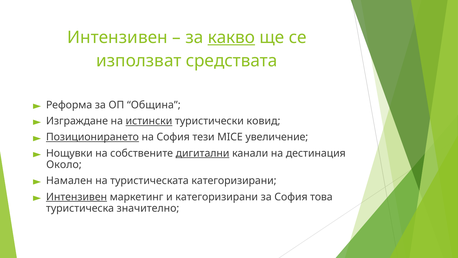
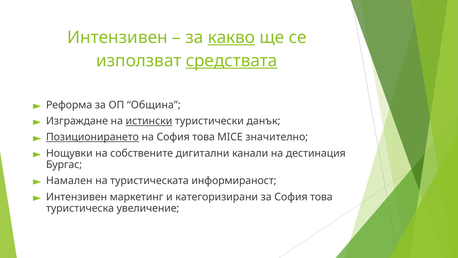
средствата underline: none -> present
ковид: ковид -> данък
на София тези: тези -> това
увеличение: увеличение -> значително
дигитални underline: present -> none
Около: Около -> Бургас
туристическата категоризирани: категоризирани -> информираност
Интензивен at (77, 197) underline: present -> none
значително: значително -> увеличение
